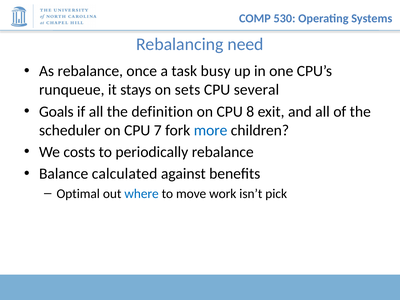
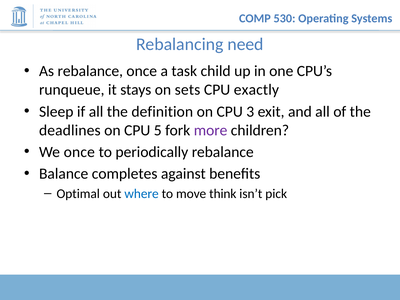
busy: busy -> child
several: several -> exactly
Goals: Goals -> Sleep
8: 8 -> 3
scheduler: scheduler -> deadlines
7: 7 -> 5
more colour: blue -> purple
We costs: costs -> once
calculated: calculated -> completes
work: work -> think
